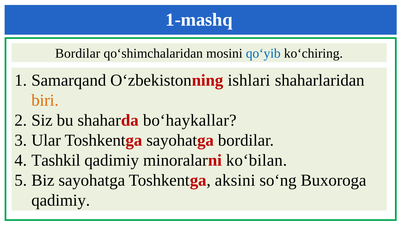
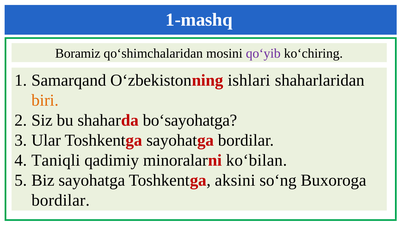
Bordilar at (78, 54): Bordilar -> Boramiz
qo‘yib colour: blue -> purple
bo‘haykallar: bo‘haykallar -> bo‘sayohatga
Tashkil: Tashkil -> Taniqli
qadimiy at (61, 200): qadimiy -> bordilar
